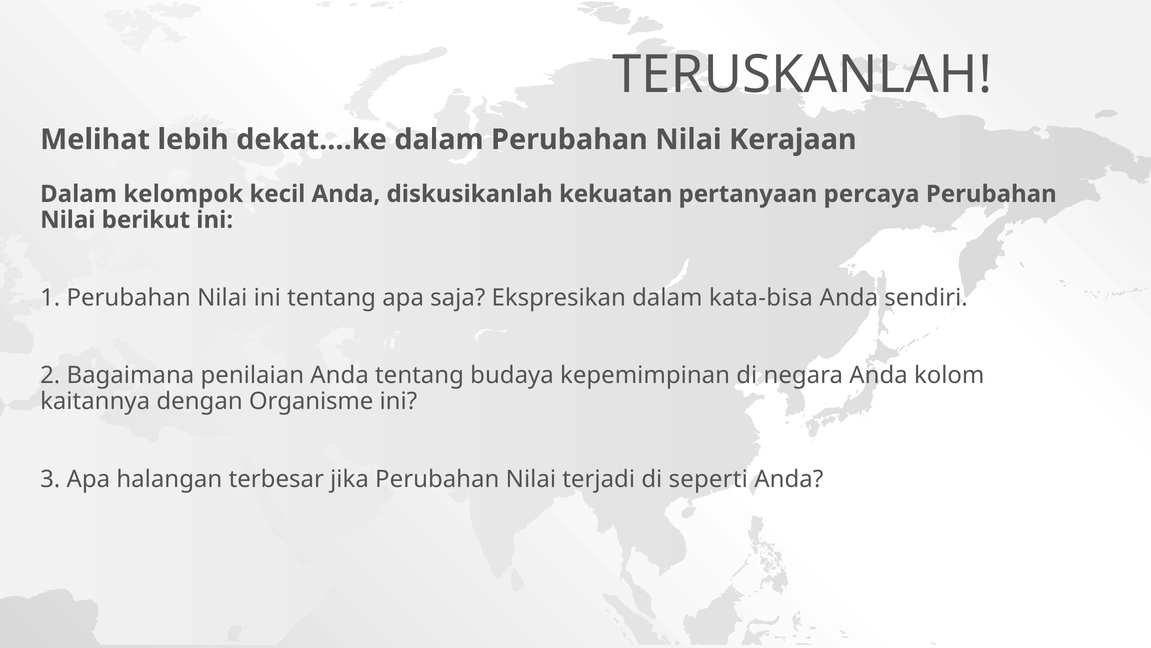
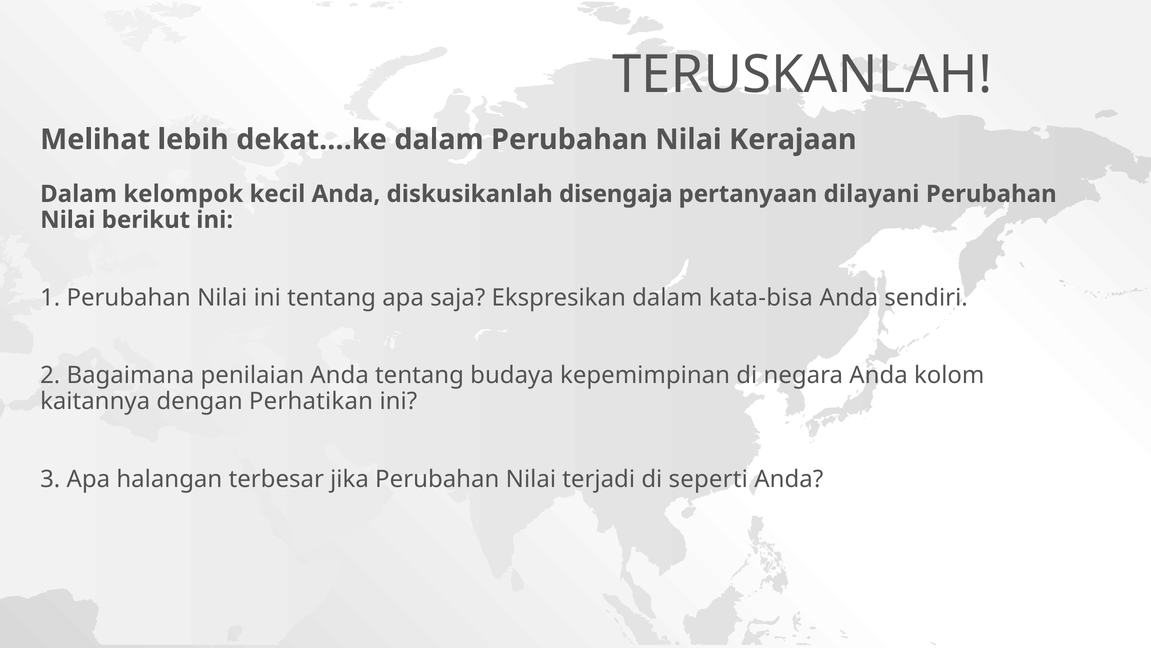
kekuatan: kekuatan -> disengaja
percaya: percaya -> dilayani
Organisme: Organisme -> Perhatikan
